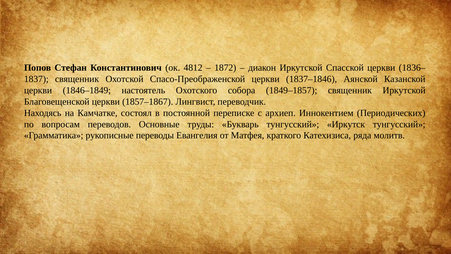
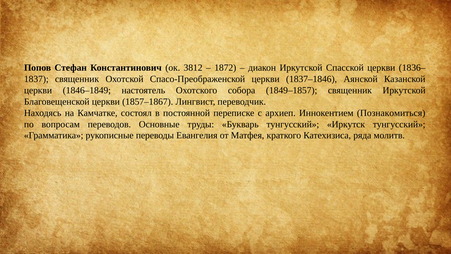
4812: 4812 -> 3812
Периодических: Периодических -> Познакомиться
